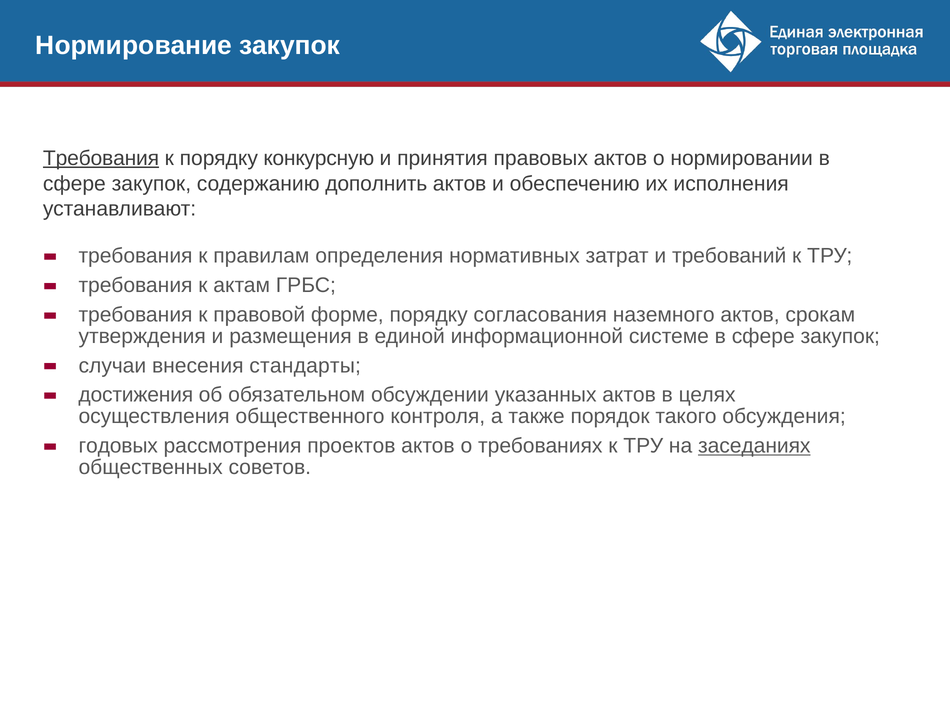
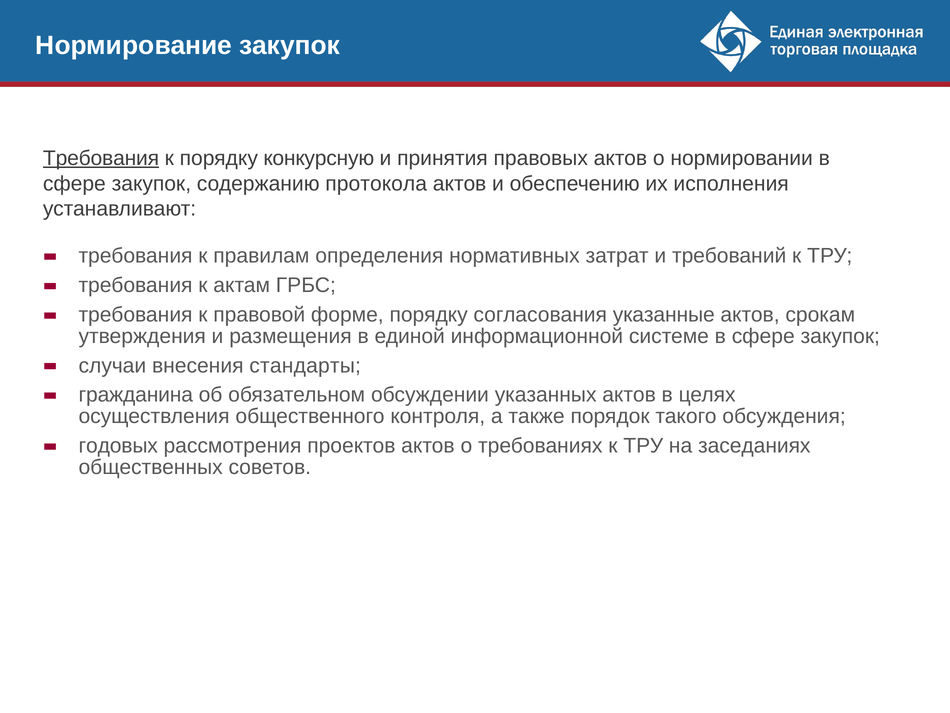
дополнить: дополнить -> протокола
наземного: наземного -> указанные
достижения: достижения -> гражданина
заседаниях underline: present -> none
